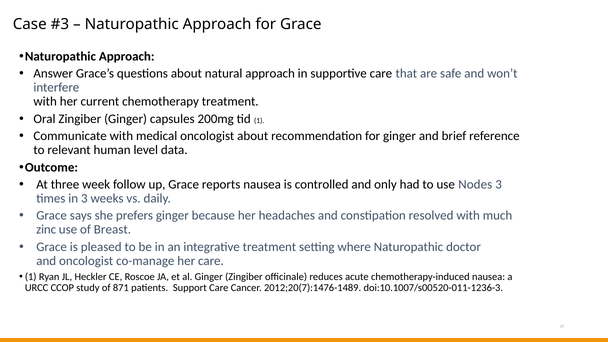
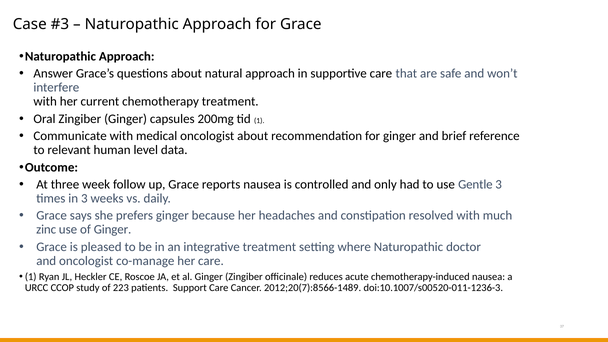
Nodes: Nodes -> Gentle
of Breast: Breast -> Ginger
871: 871 -> 223
2012;20(7):1476-1489: 2012;20(7):1476-1489 -> 2012;20(7):8566-1489
